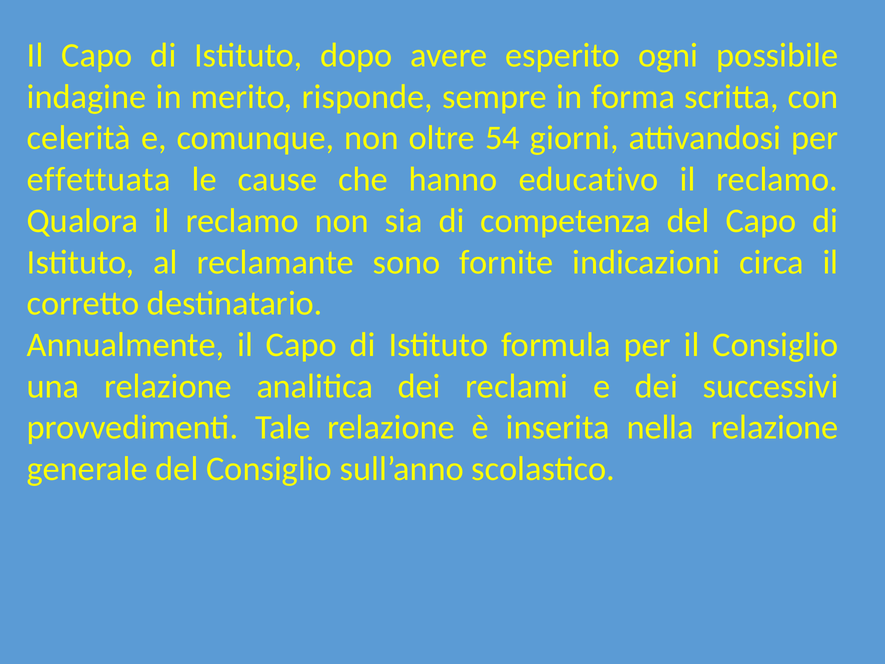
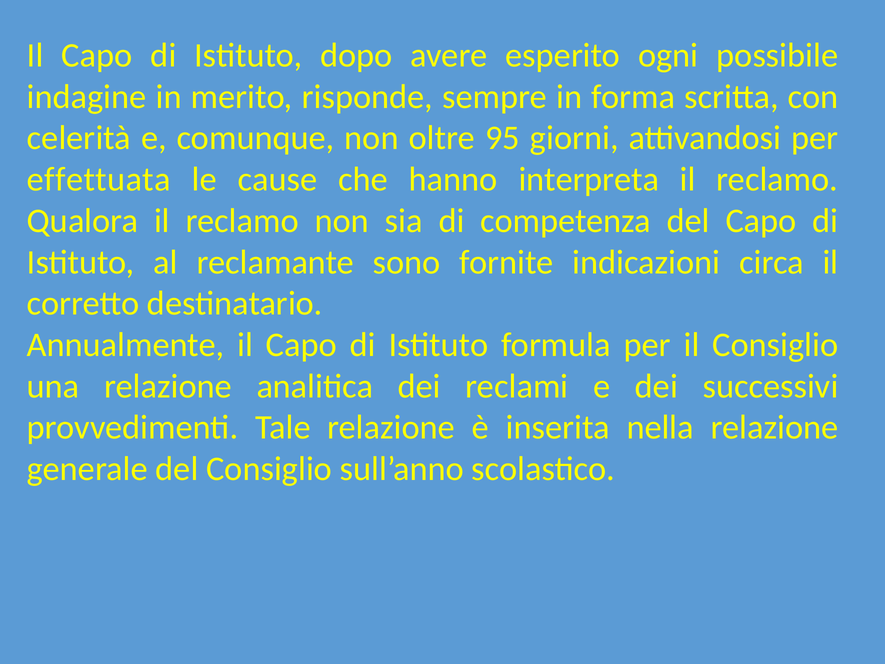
54: 54 -> 95
educativo: educativo -> interpreta
